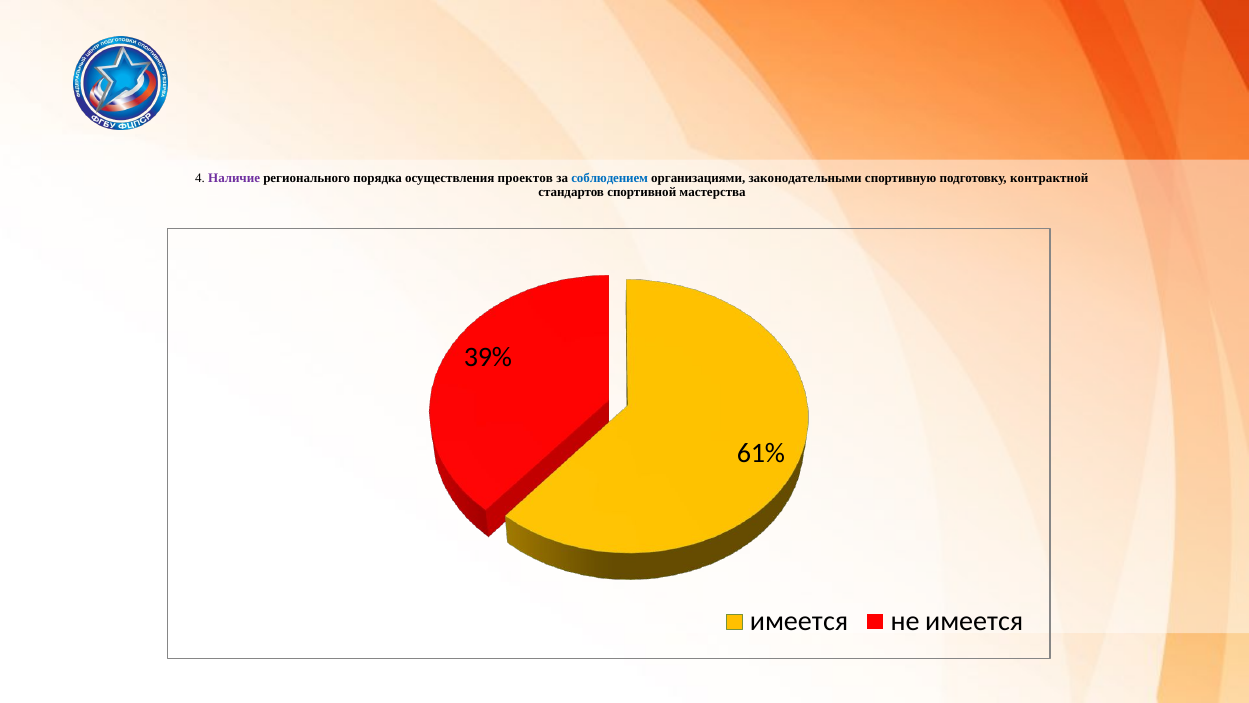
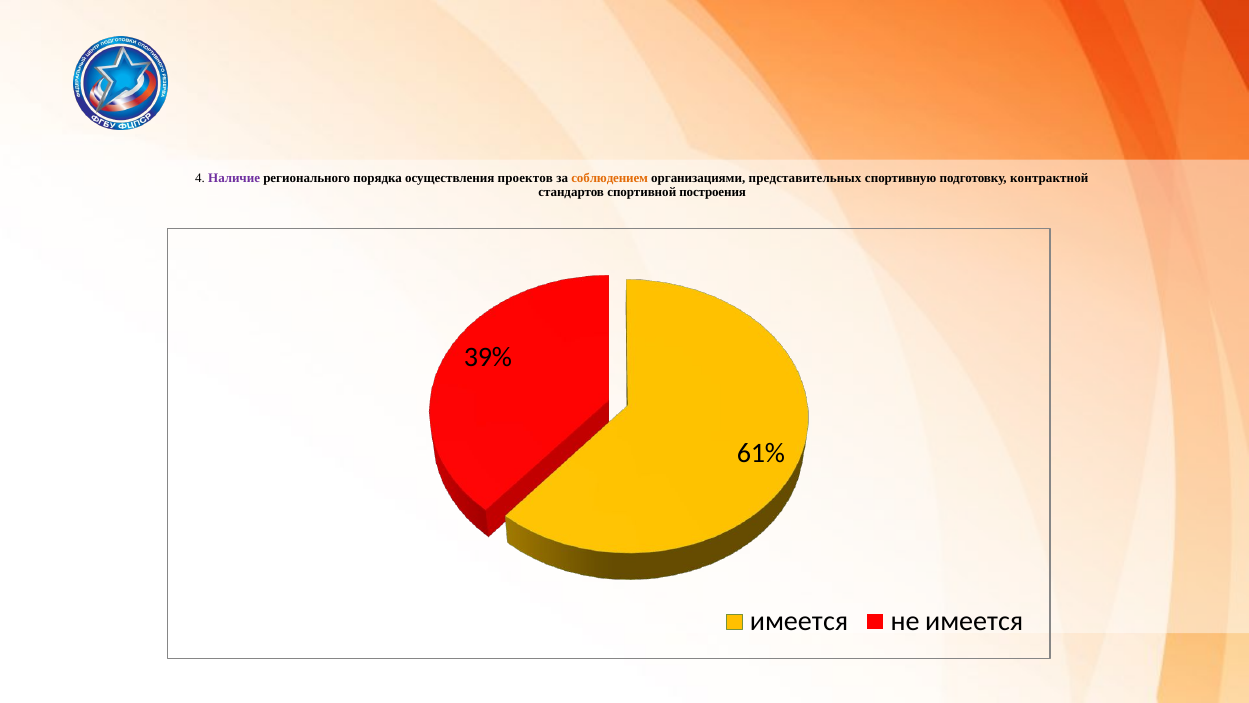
соблюдением colour: blue -> orange
законодательными: законодательными -> представительных
мастерства: мастерства -> построения
